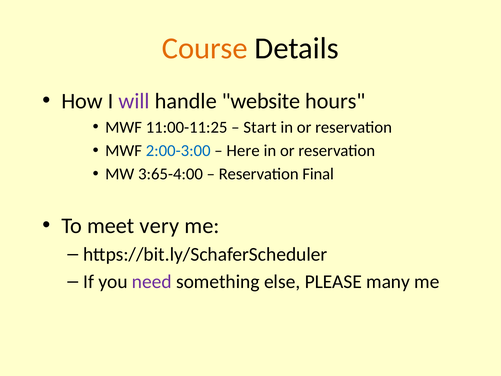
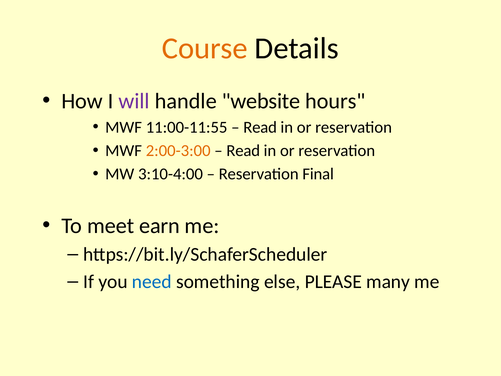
11:00-11:25: 11:00-11:25 -> 11:00-11:55
Start at (260, 127): Start -> Read
2:00-3:00 colour: blue -> orange
Here at (243, 151): Here -> Read
3:65-4:00: 3:65-4:00 -> 3:10-4:00
very: very -> earn
need colour: purple -> blue
